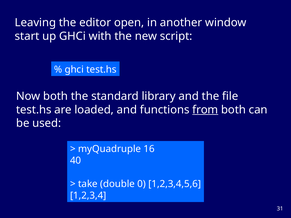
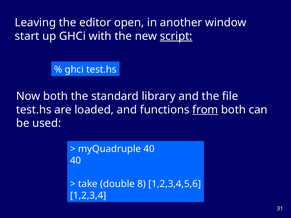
script underline: none -> present
myQuadruple 16: 16 -> 40
0: 0 -> 8
